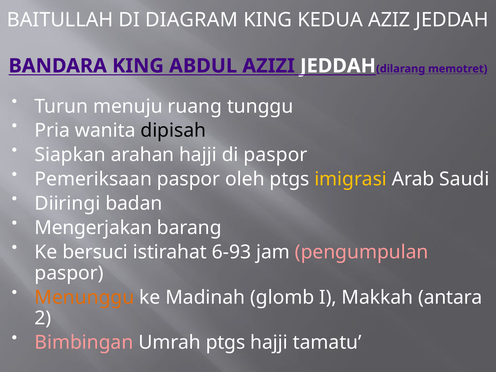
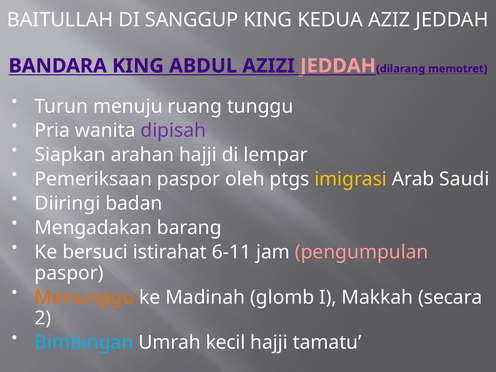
DIAGRAM: DIAGRAM -> SANGGUP
JEDDAH at (338, 66) colour: white -> pink
dipisah colour: black -> purple
di paspor: paspor -> lempar
Mengerjakan: Mengerjakan -> Mengadakan
6-93: 6-93 -> 6-11
antara: antara -> secara
Bimbingan colour: pink -> light blue
Umrah ptgs: ptgs -> kecil
